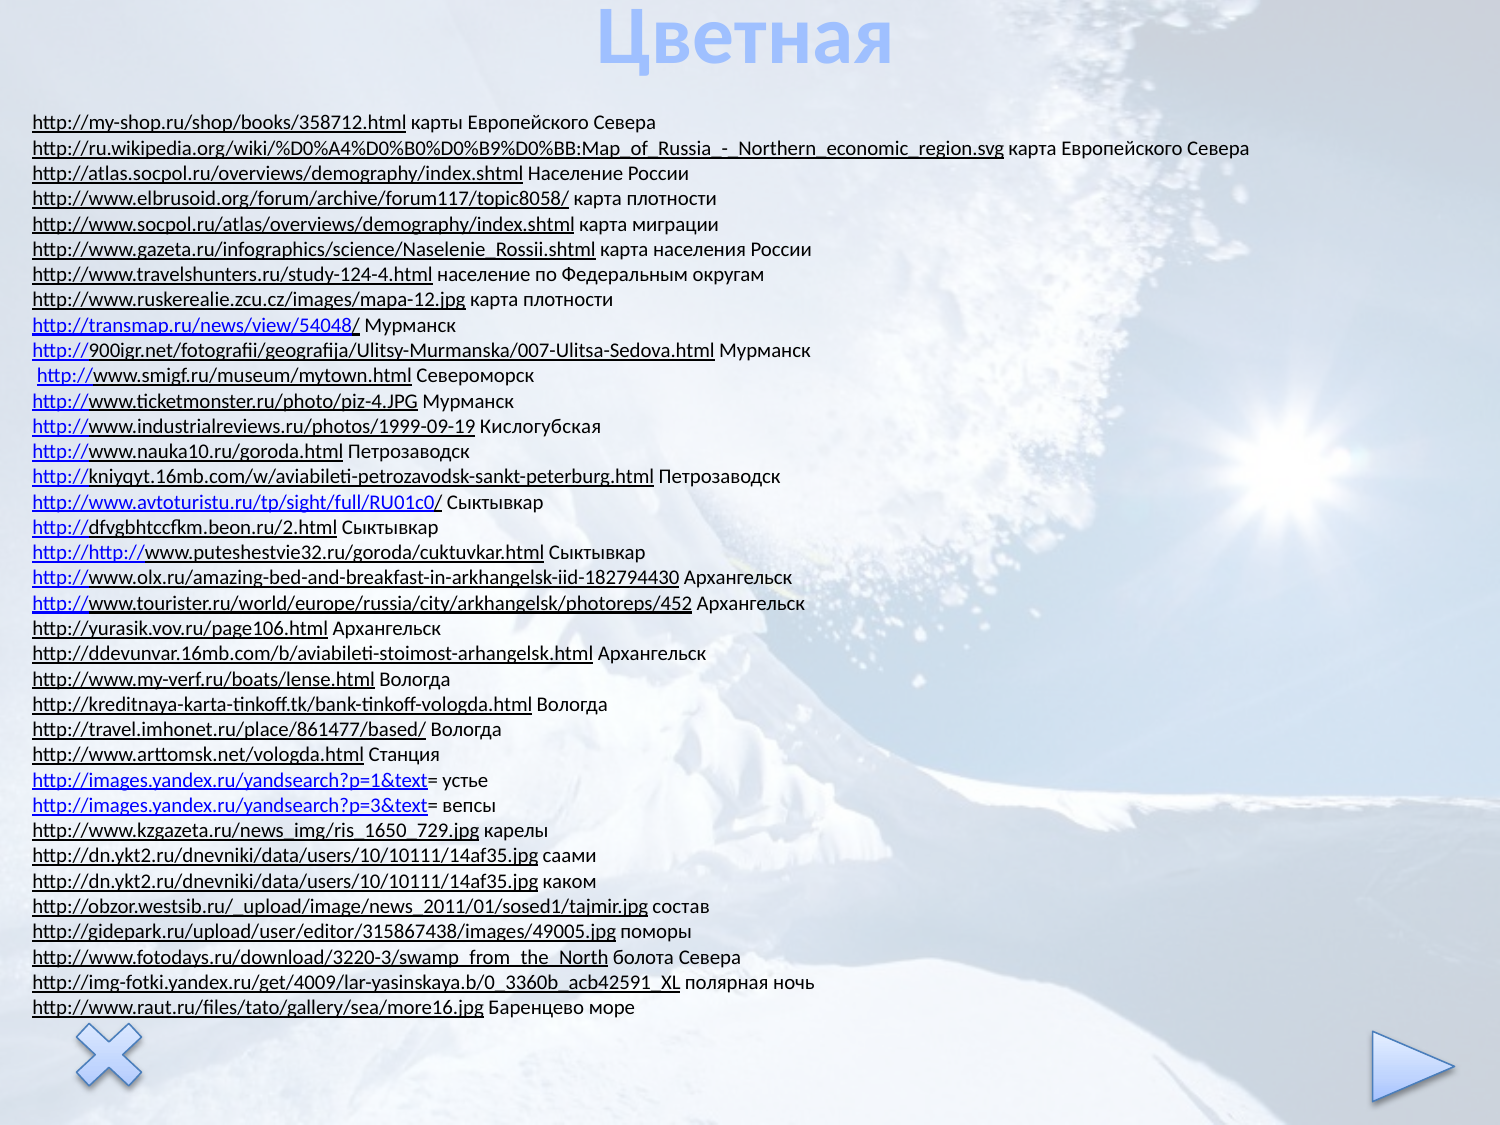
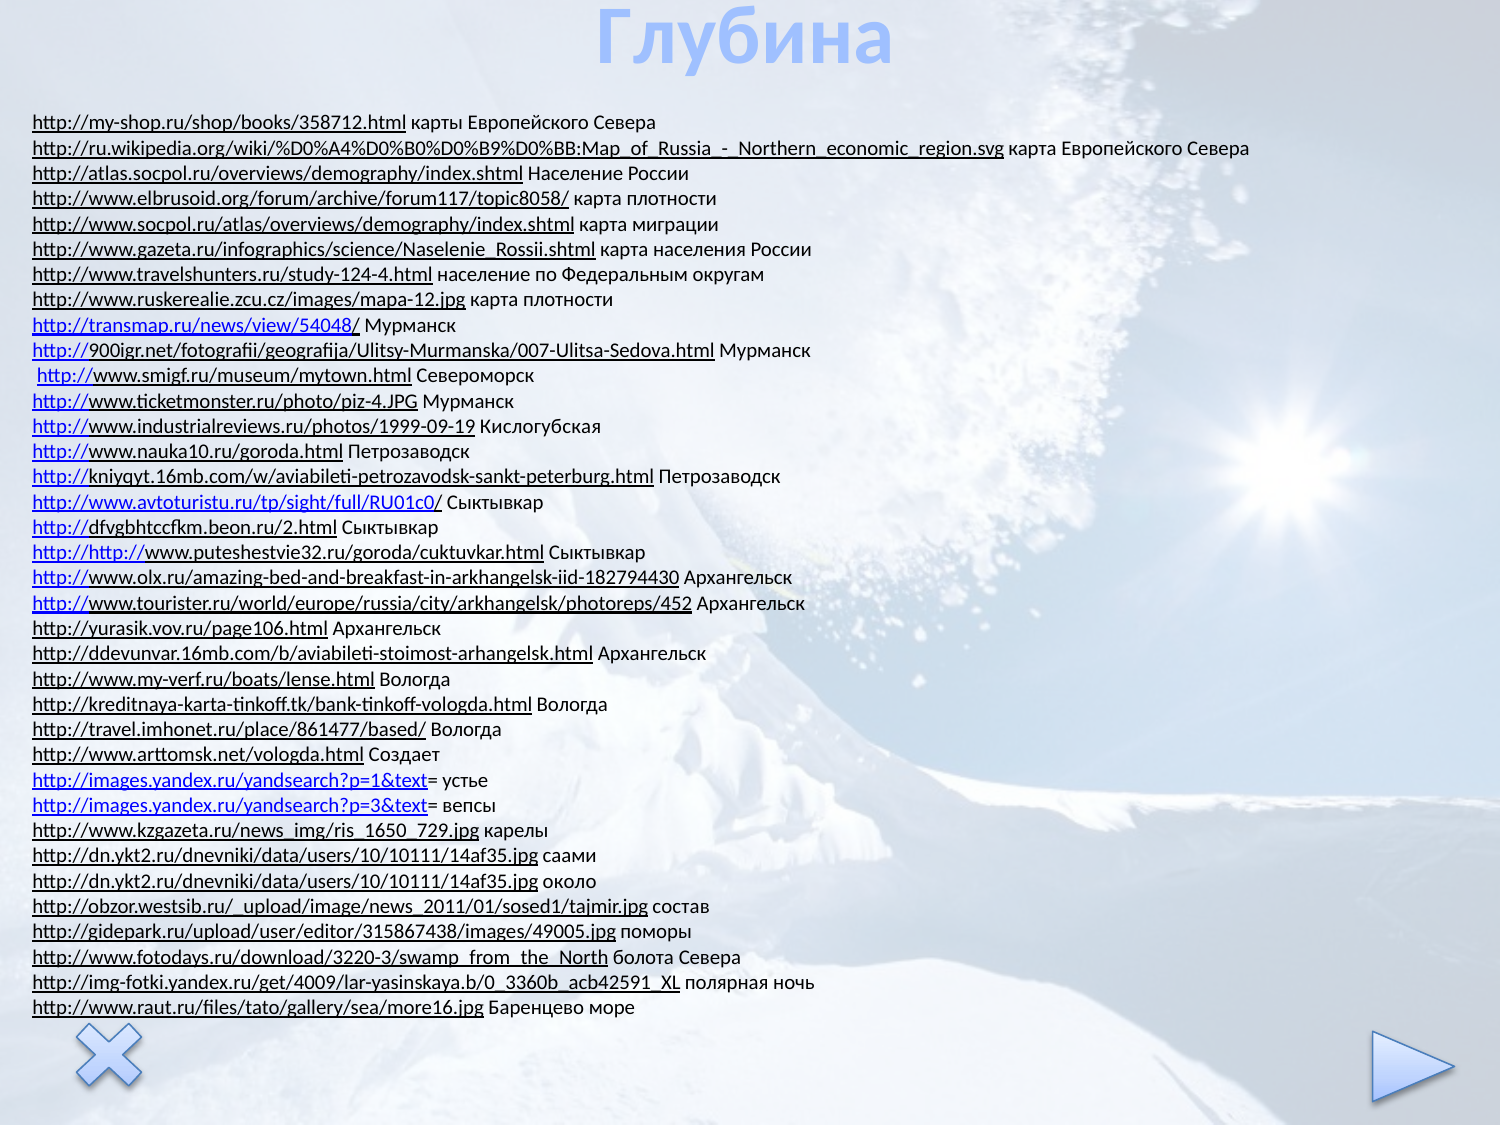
Цветная: Цветная -> Глубина
Станция: Станция -> Создает
каком: каком -> около
